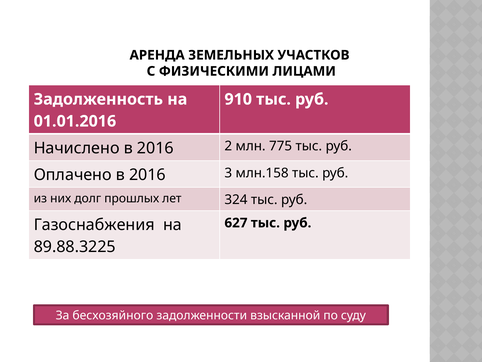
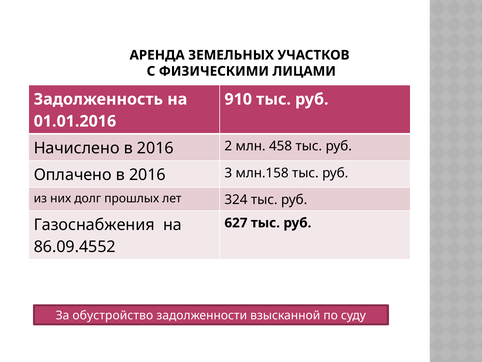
775: 775 -> 458
89.88.3225: 89.88.3225 -> 86.09.4552
бесхозяйного: бесхозяйного -> обустройство
